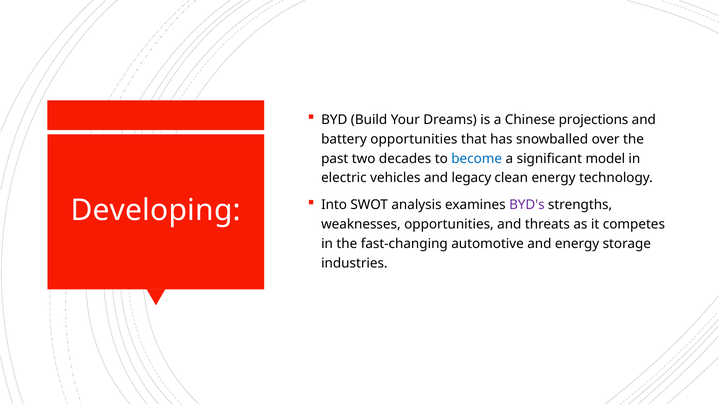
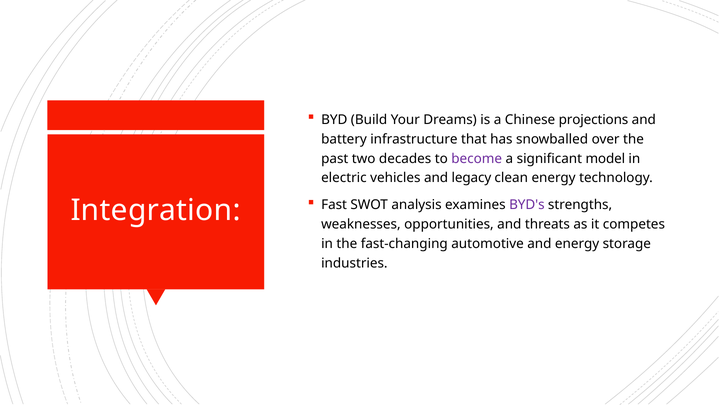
battery opportunities: opportunities -> infrastructure
become colour: blue -> purple
Into: Into -> Fast
Developing: Developing -> Integration
